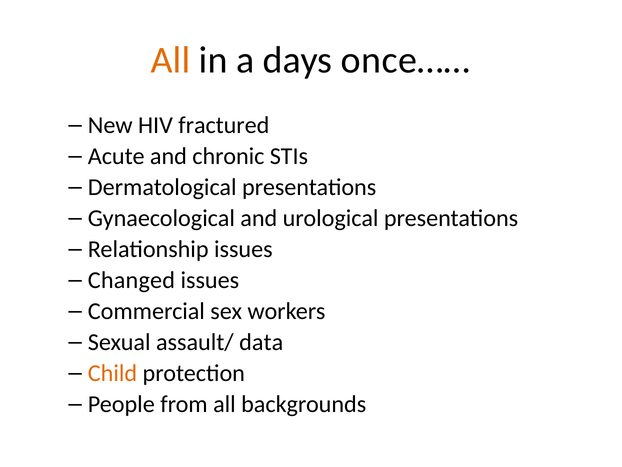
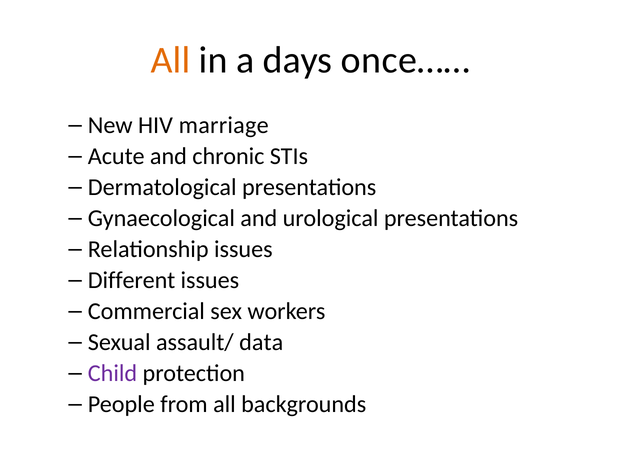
fractured: fractured -> marriage
Changed: Changed -> Different
Child colour: orange -> purple
